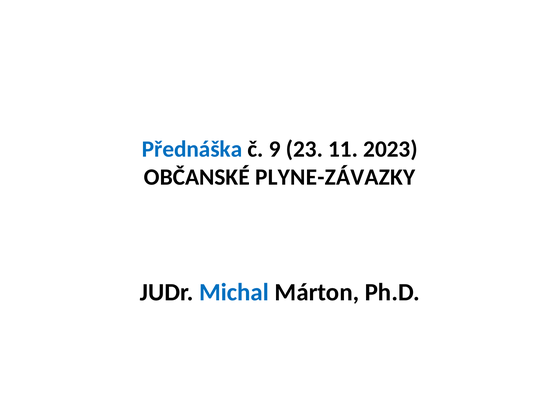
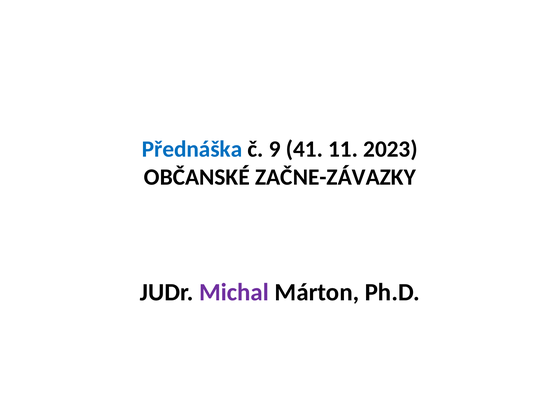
23: 23 -> 41
PLYNE-ZÁVAZKY: PLYNE-ZÁVAZKY -> ZAČNE-ZÁVAZKY
Michal colour: blue -> purple
